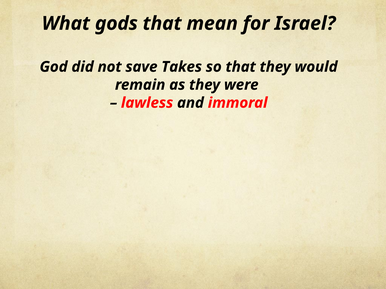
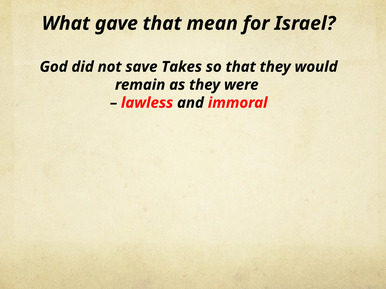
gods: gods -> gave
